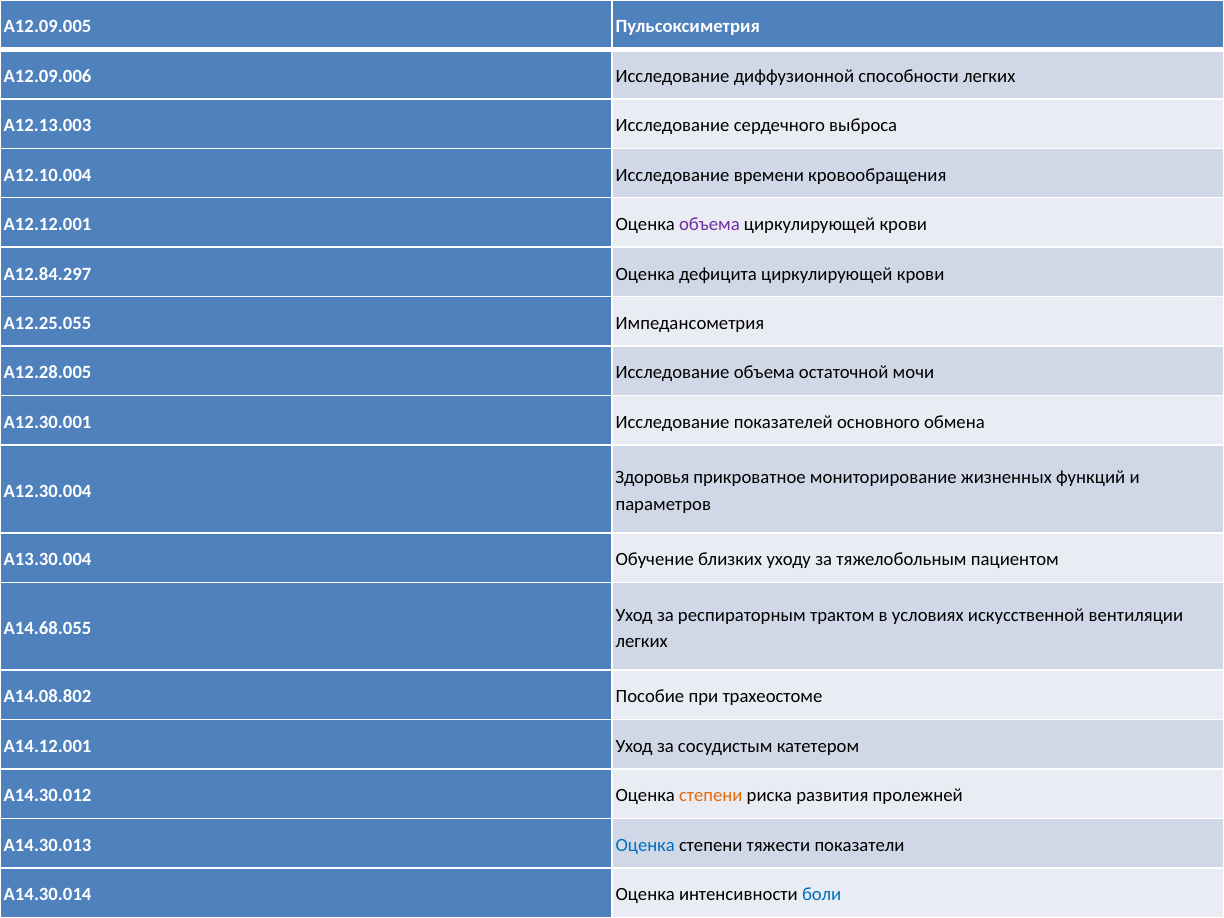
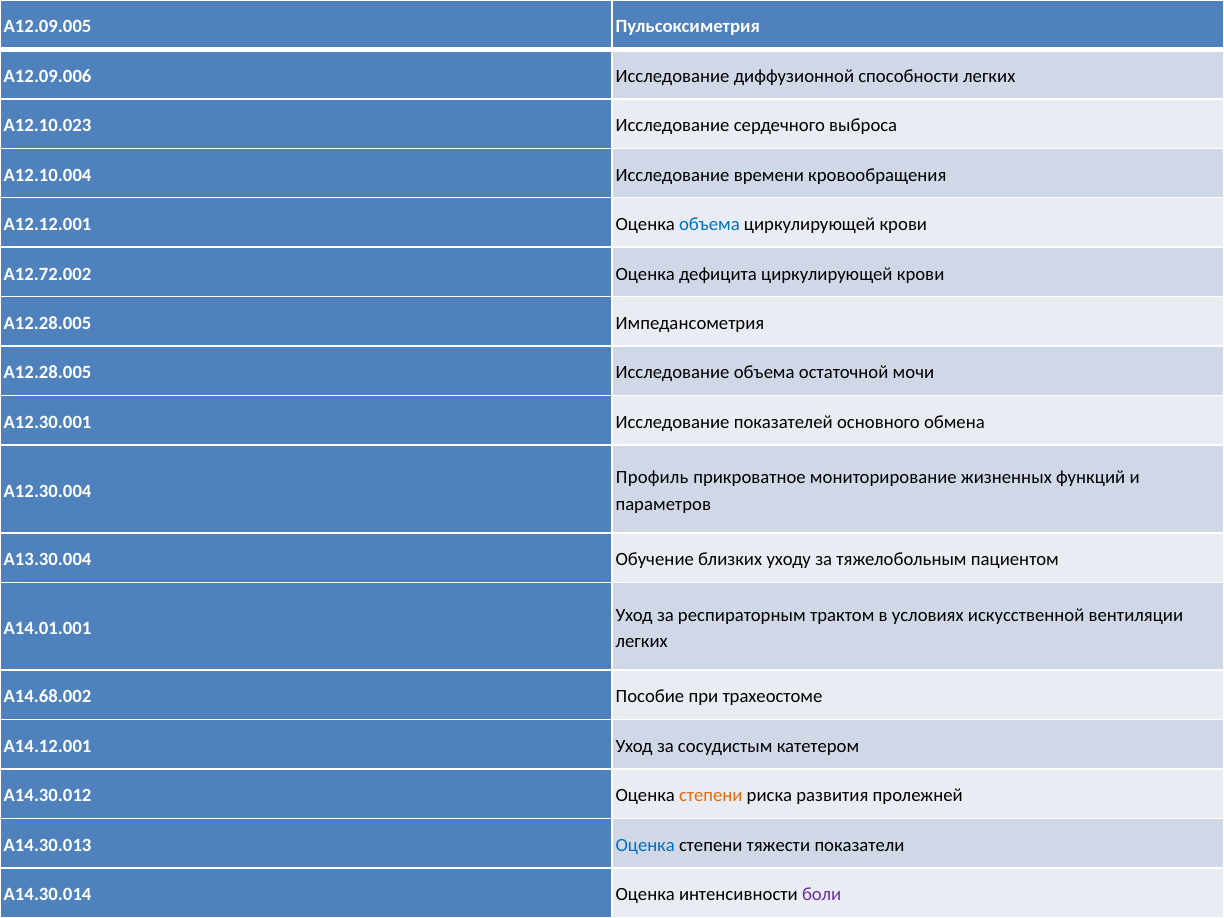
A12.13.003: A12.13.003 -> A12.10.023
объема at (709, 224) colour: purple -> blue
A12.84.297: A12.84.297 -> A12.72.002
A12.25.055 at (48, 323): A12.25.055 -> A12.28.005
Здоровья: Здоровья -> Профиль
A14.68.055: A14.68.055 -> A14.01.001
A14.08.802: A14.08.802 -> A14.68.002
боли colour: blue -> purple
